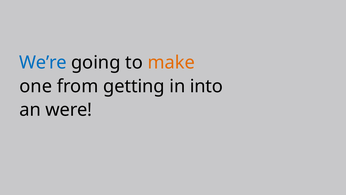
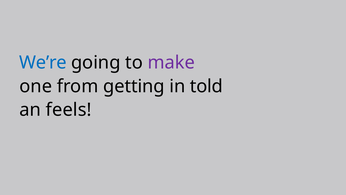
make colour: orange -> purple
into: into -> told
were: were -> feels
